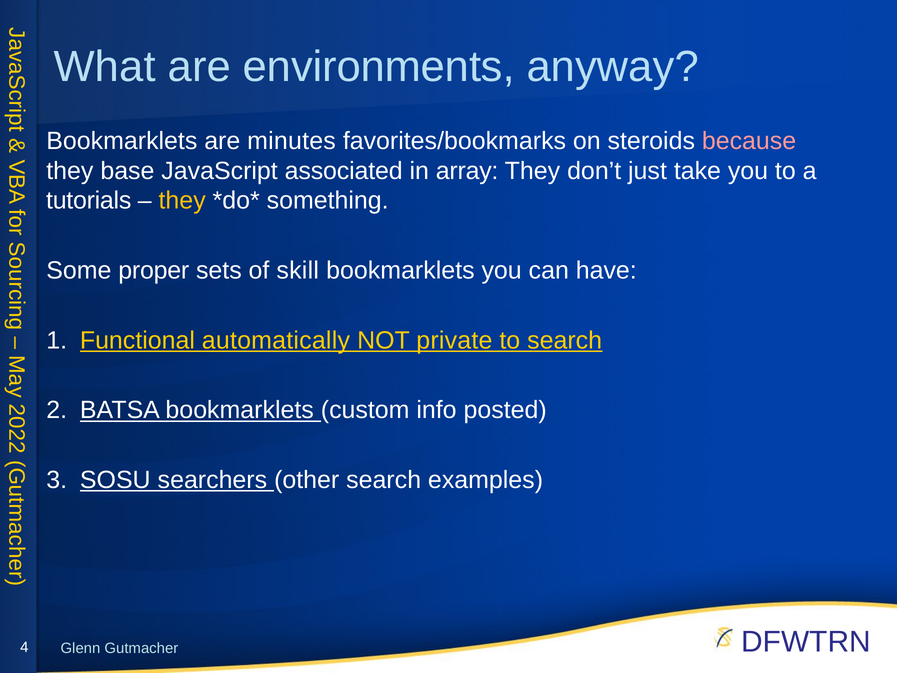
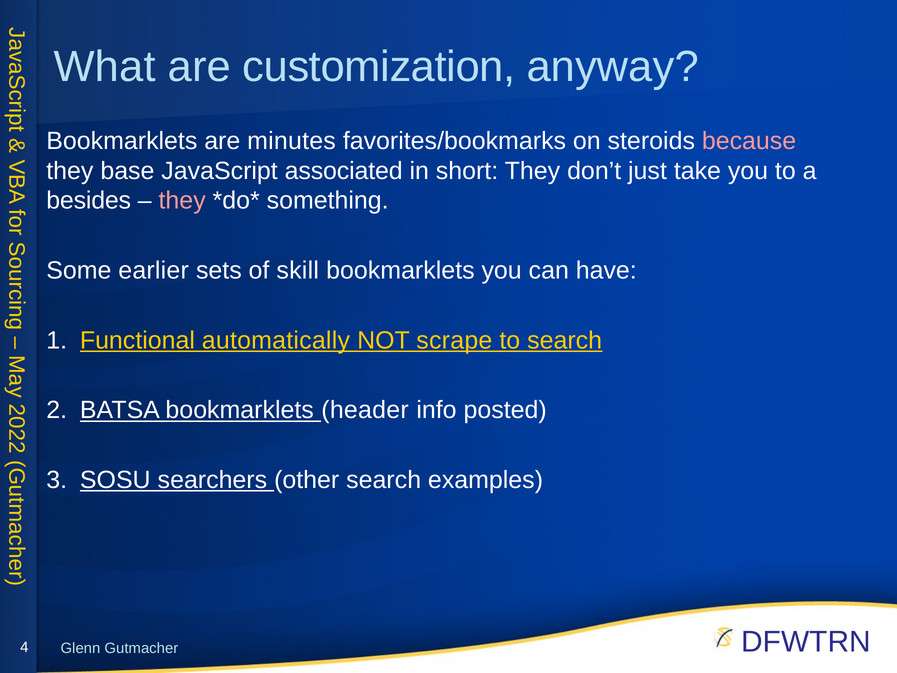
environments: environments -> customization
array: array -> short
tutorials: tutorials -> besides
they at (182, 201) colour: yellow -> pink
proper: proper -> earlier
private: private -> scrape
custom: custom -> header
